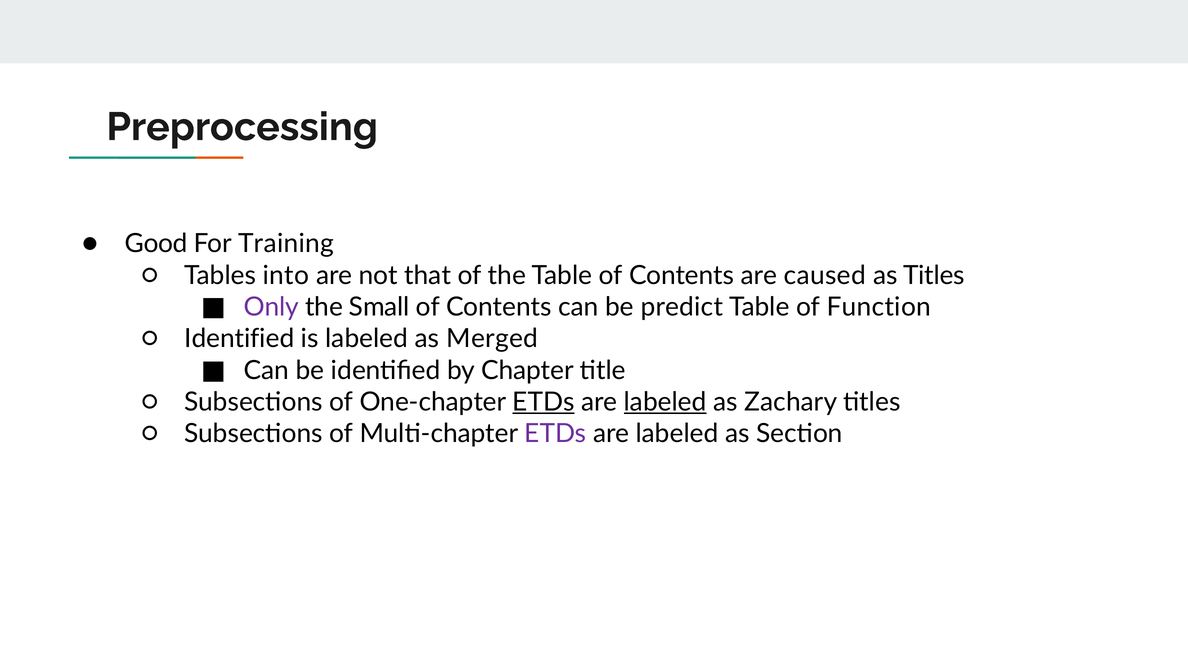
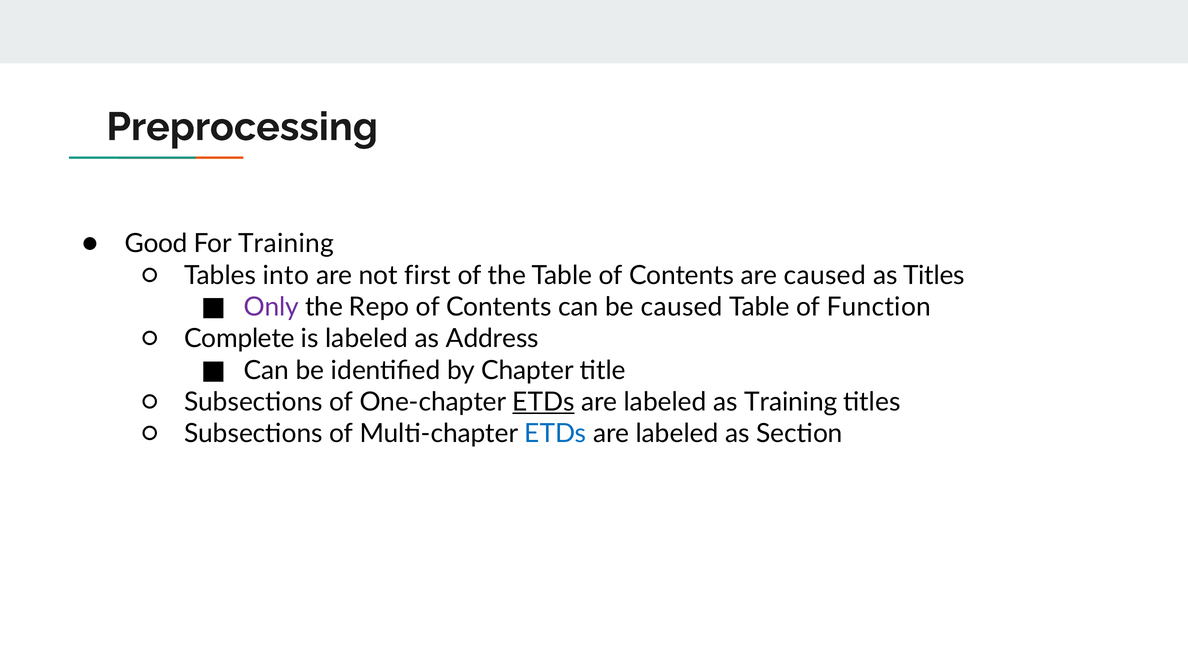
that: that -> first
Small: Small -> Repo
be predict: predict -> caused
Identified at (239, 339): Identified -> Complete
Merged: Merged -> Address
labeled at (665, 402) underline: present -> none
as Zachary: Zachary -> Training
ETDs at (555, 434) colour: purple -> blue
